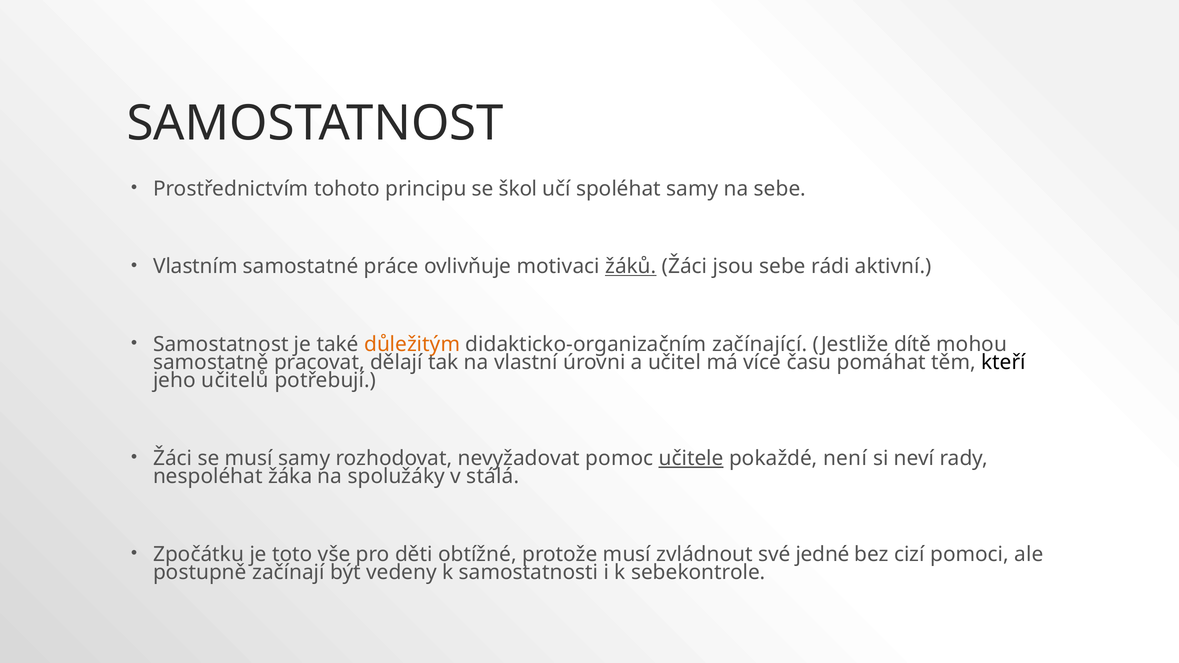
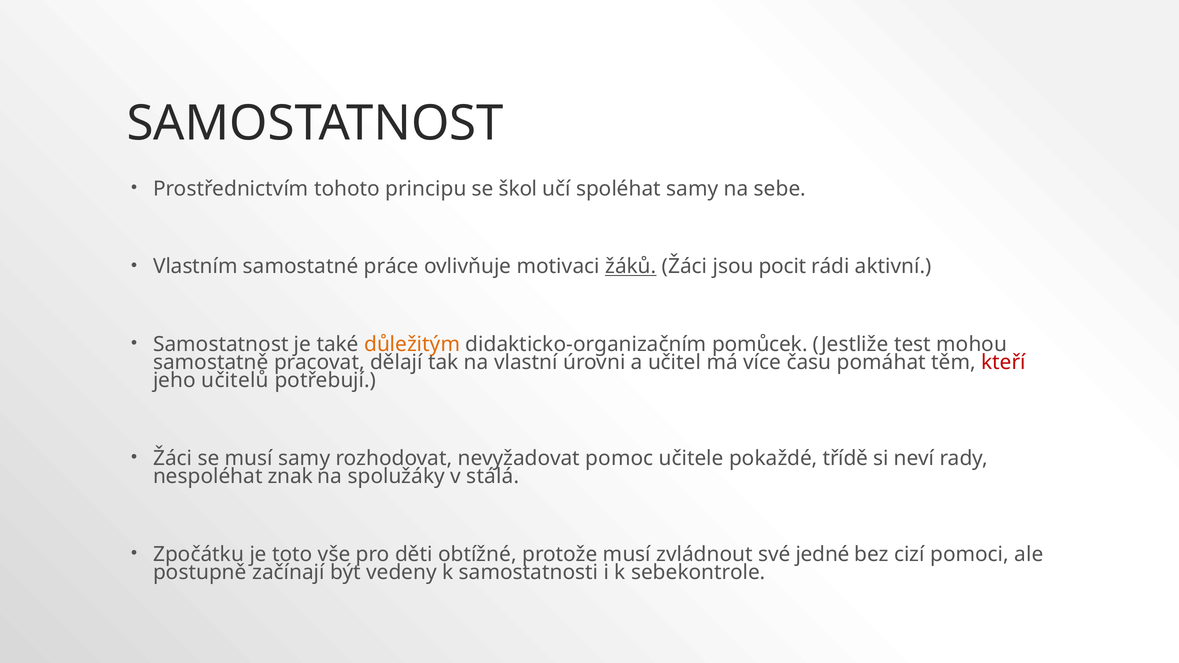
jsou sebe: sebe -> pocit
začínající: začínající -> pomůcek
dítě: dítě -> test
kteří colour: black -> red
učitele underline: present -> none
není: není -> třídě
žáka: žáka -> znak
